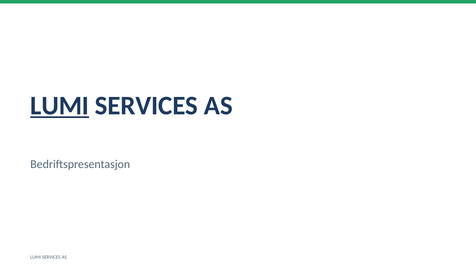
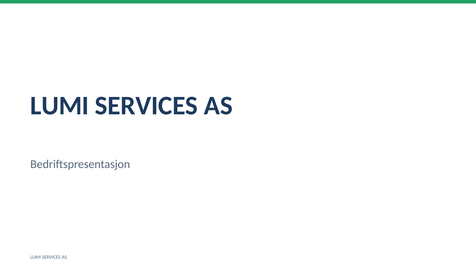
LUMI at (60, 106) underline: present -> none
